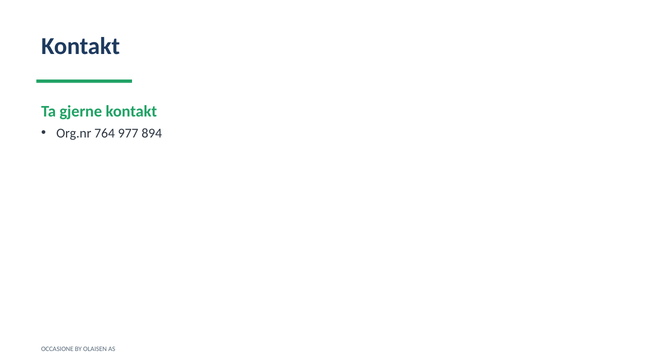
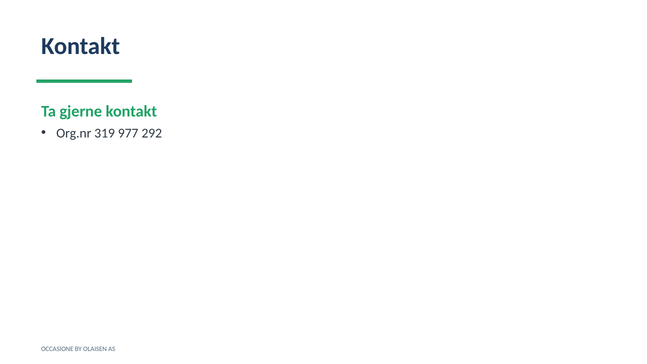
764: 764 -> 319
894: 894 -> 292
